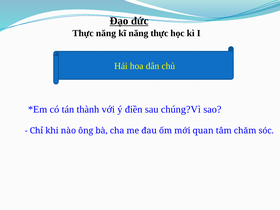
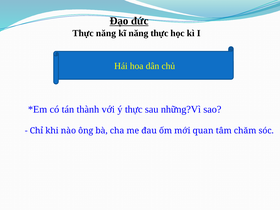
ý điền: điền -> thực
chúng?Vì: chúng?Vì -> những?Vì
